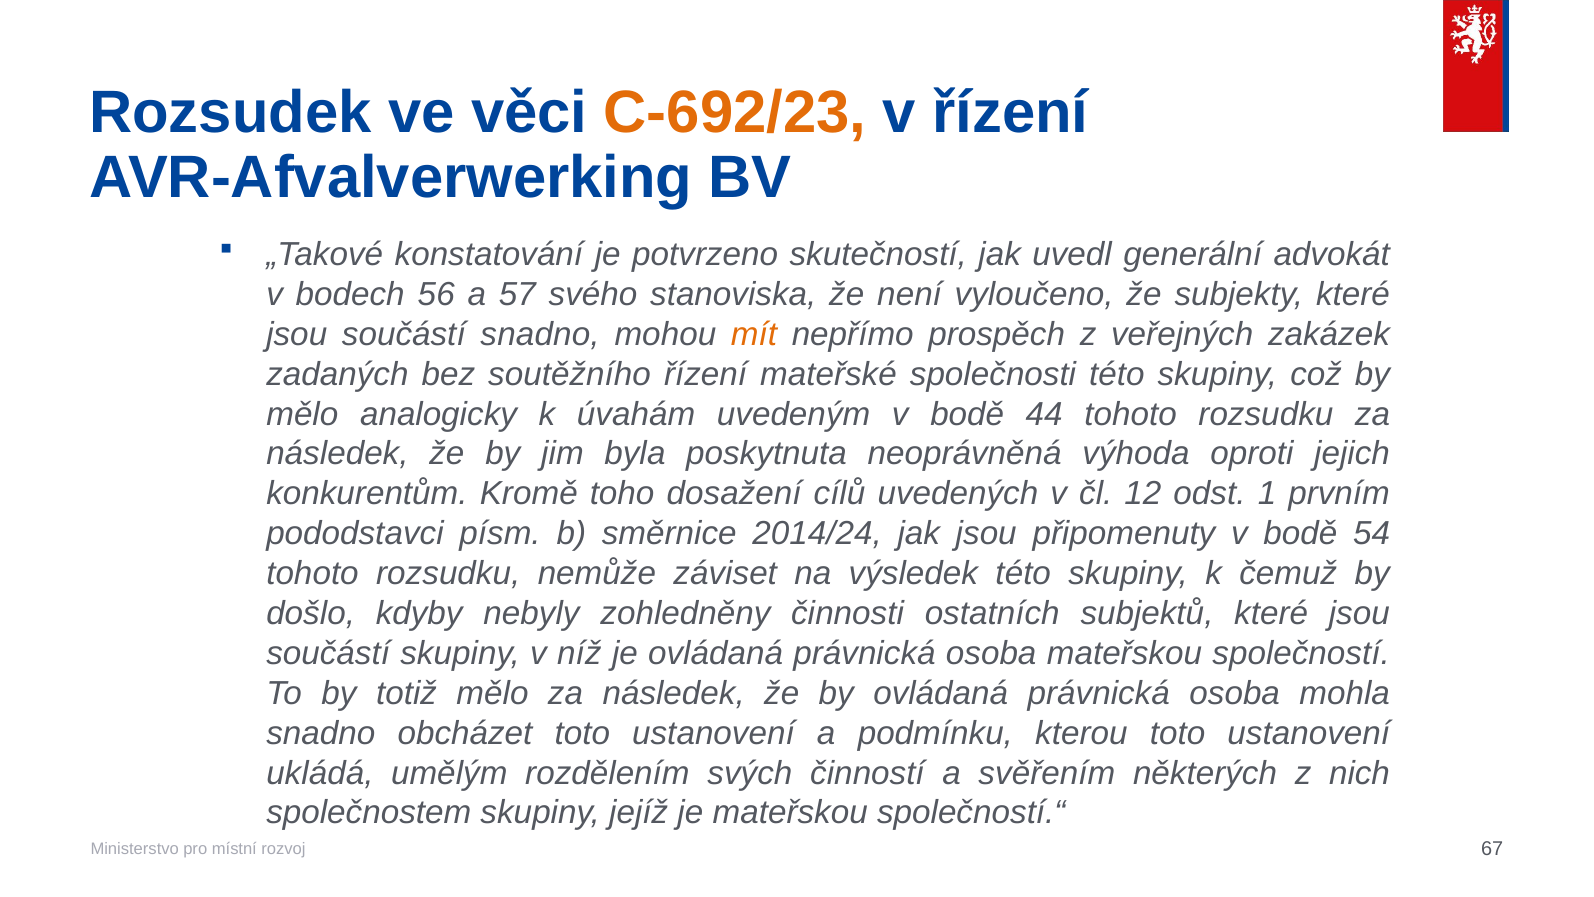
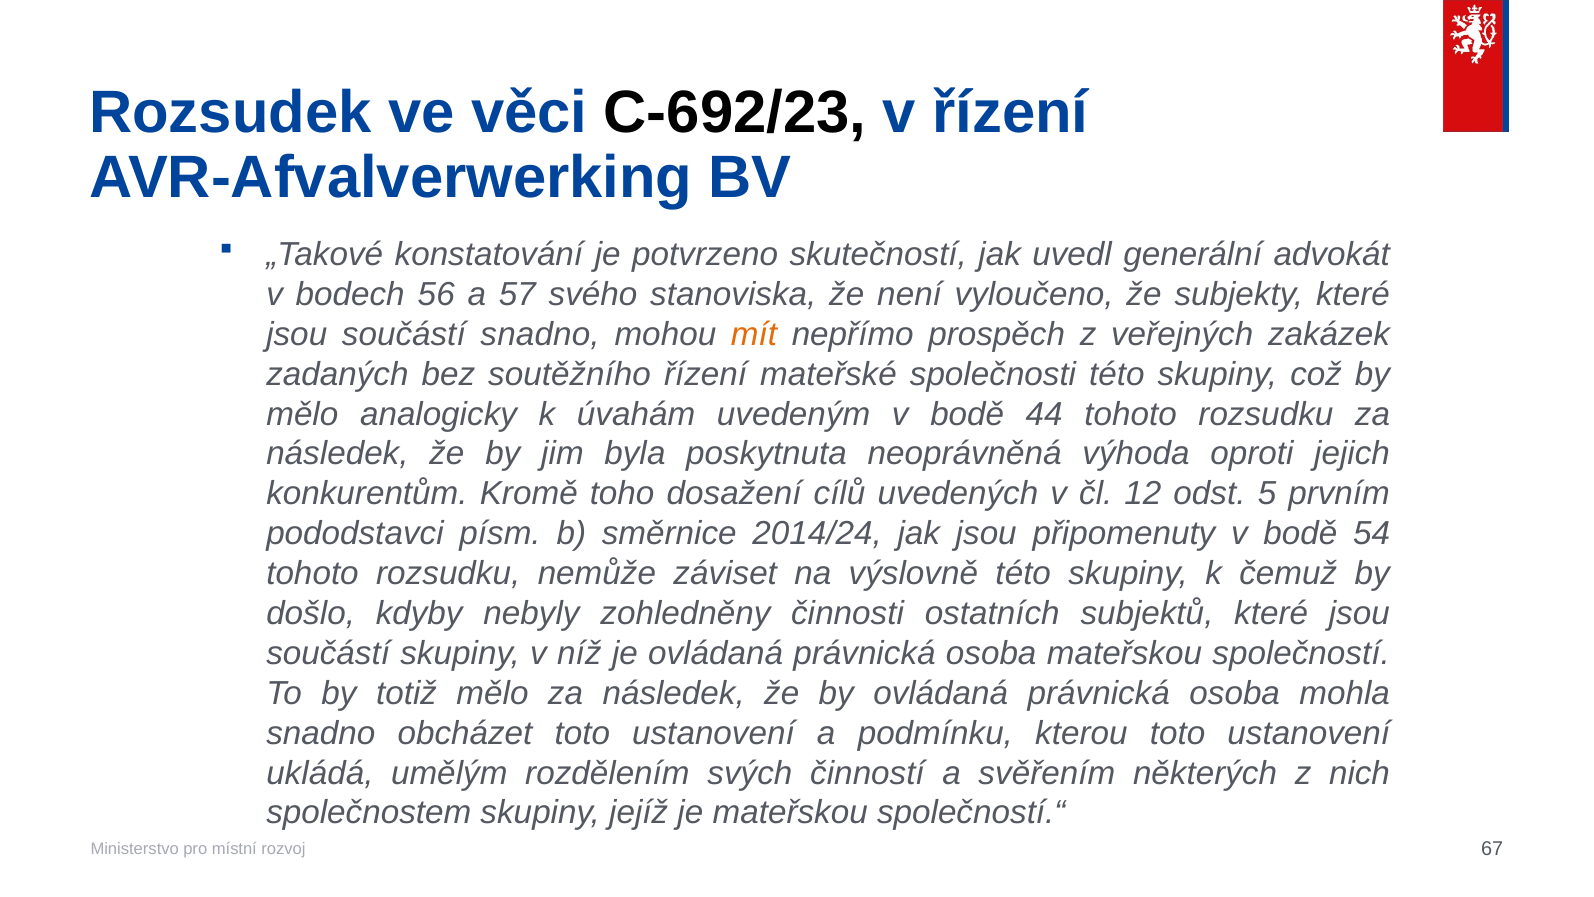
C‑692/23 colour: orange -> black
1: 1 -> 5
výsledek: výsledek -> výslovně
